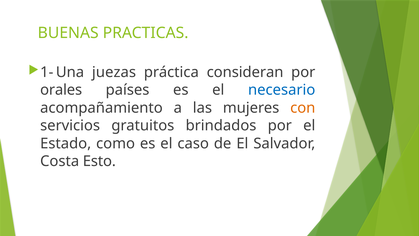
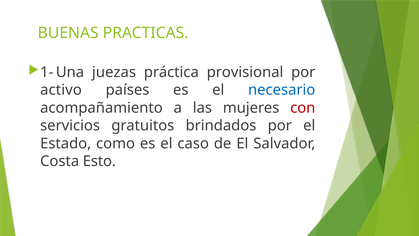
consideran: consideran -> provisional
orales: orales -> activo
con colour: orange -> red
